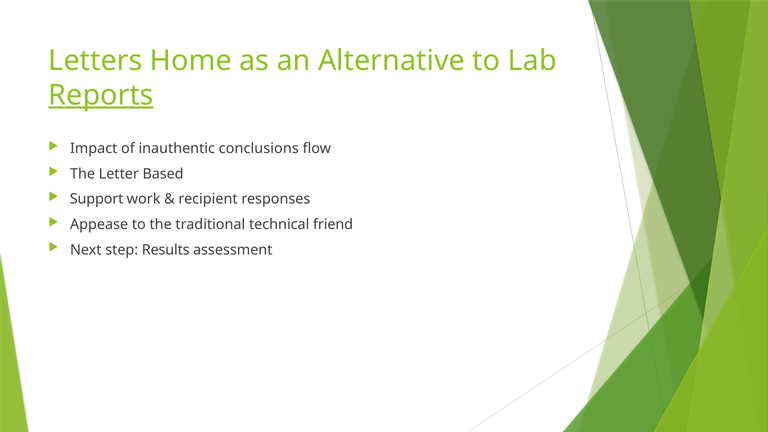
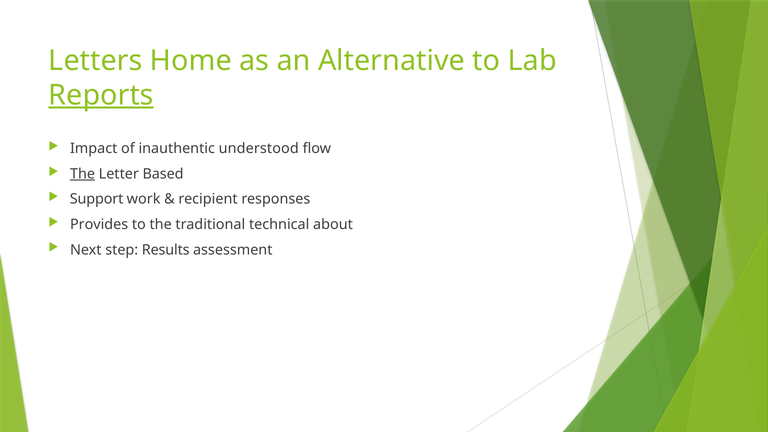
conclusions: conclusions -> understood
The at (83, 174) underline: none -> present
Appease: Appease -> Provides
friend: friend -> about
